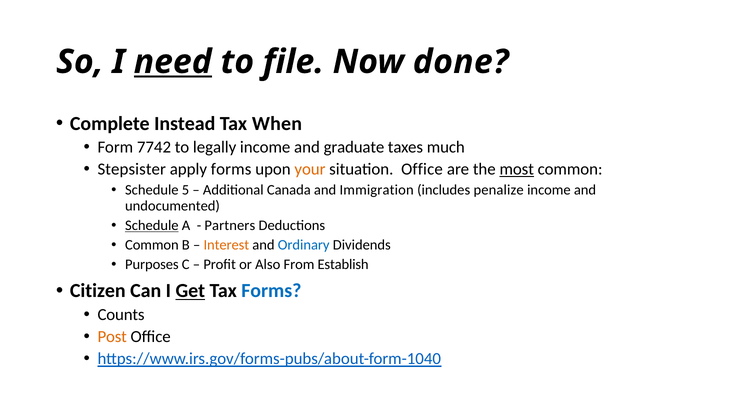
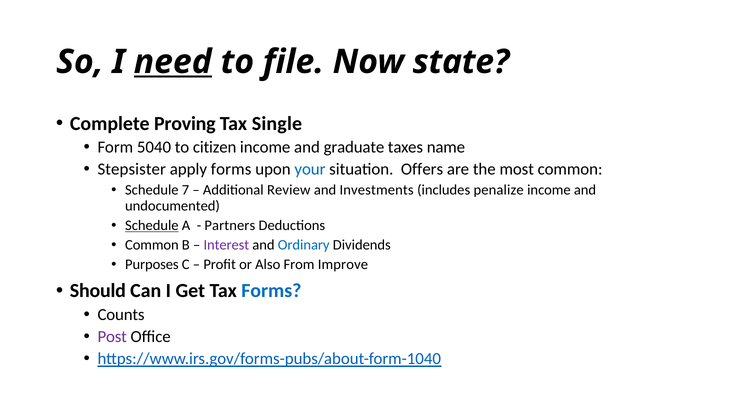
done: done -> state
Instead: Instead -> Proving
When: When -> Single
7742: 7742 -> 5040
legally: legally -> citizen
much: much -> name
your colour: orange -> blue
situation Office: Office -> Offers
most underline: present -> none
5: 5 -> 7
Canada: Canada -> Review
Immigration: Immigration -> Investments
Interest colour: orange -> purple
Establish: Establish -> Improve
Citizen: Citizen -> Should
Get underline: present -> none
Post colour: orange -> purple
